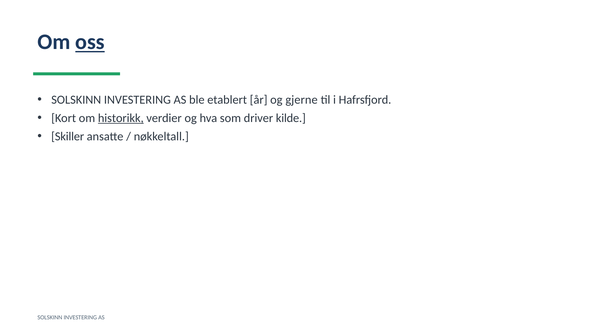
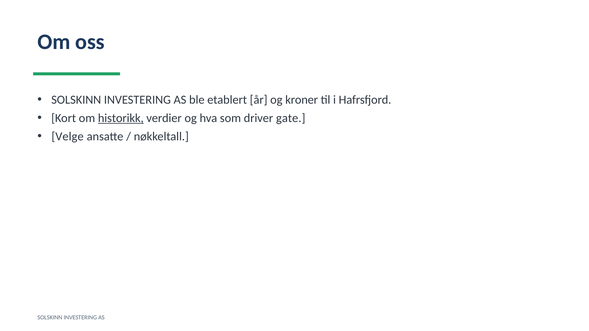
oss underline: present -> none
gjerne: gjerne -> kroner
kilde: kilde -> gate
Skiller: Skiller -> Velge
